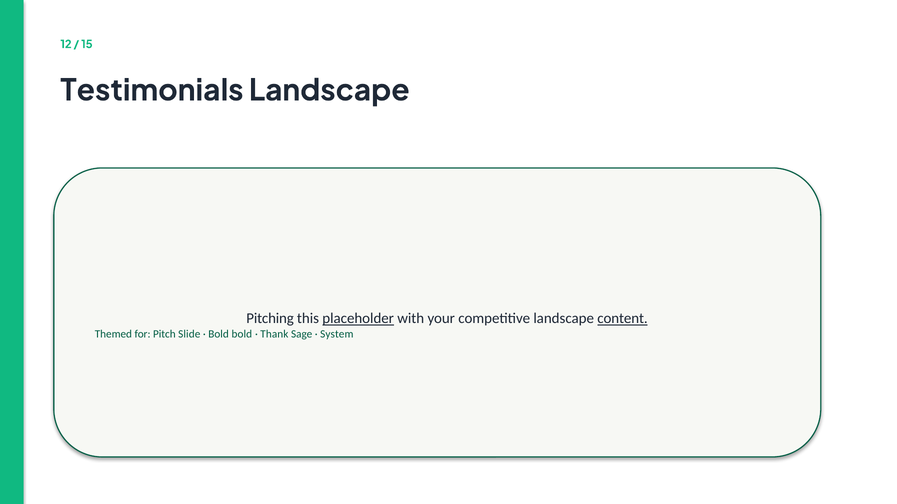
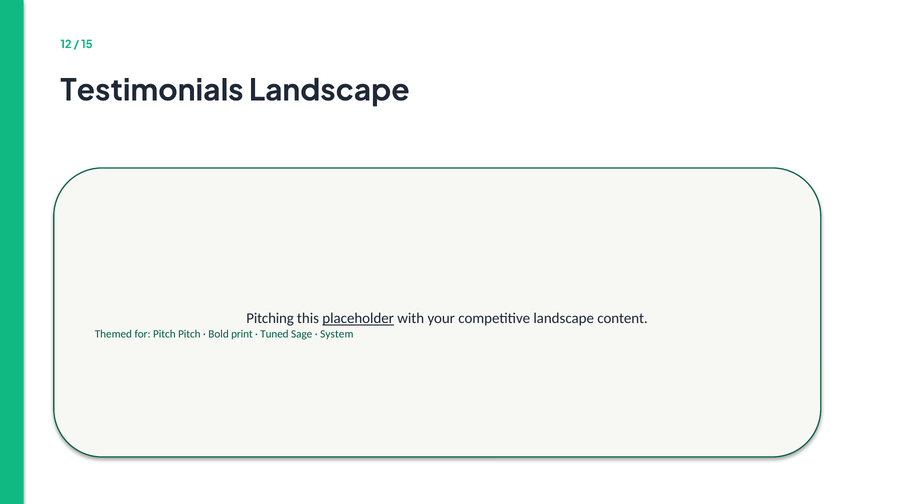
content underline: present -> none
Pitch Slide: Slide -> Pitch
Bold bold: bold -> print
Thank: Thank -> Tuned
